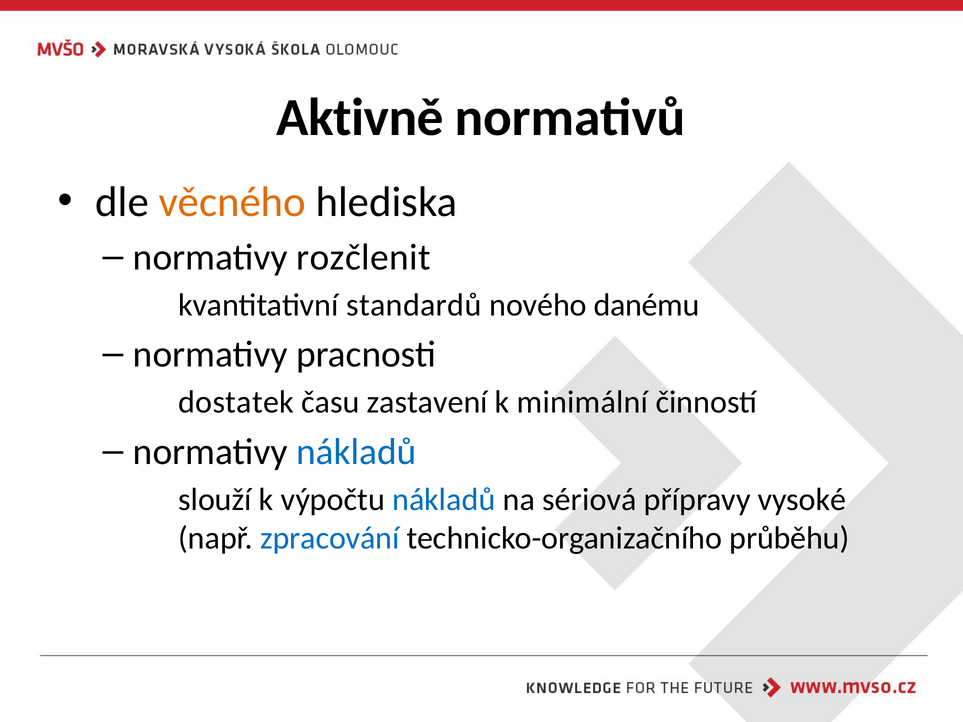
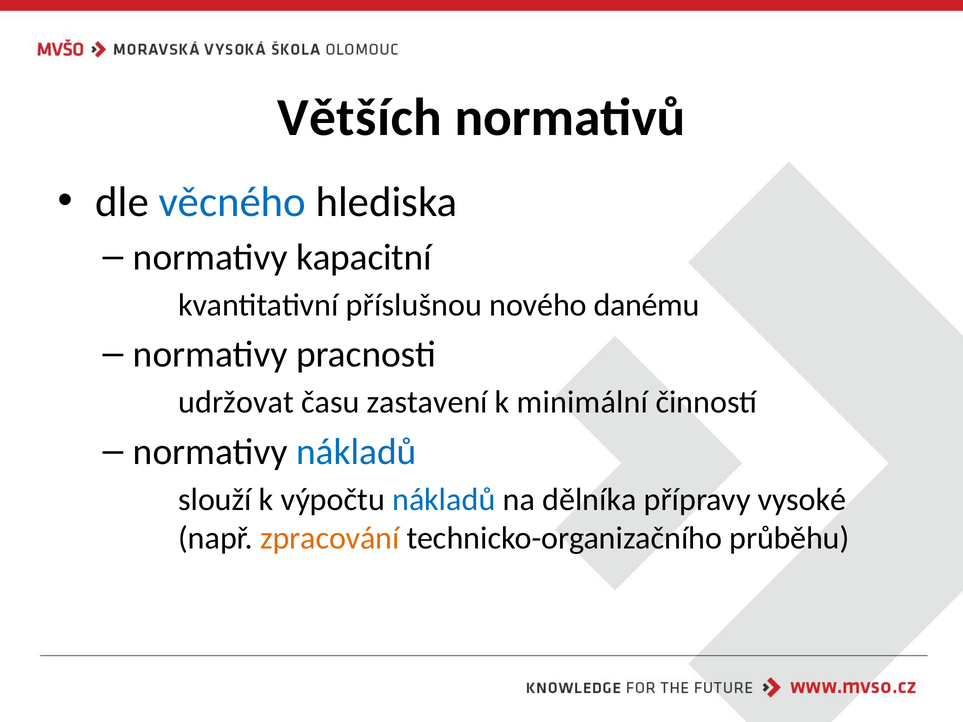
Aktivně: Aktivně -> Větších
věcného colour: orange -> blue
rozčlenit: rozčlenit -> kapacitní
standardů: standardů -> příslušnou
dostatek: dostatek -> udržovat
sériová: sériová -> dělníka
zpracování colour: blue -> orange
